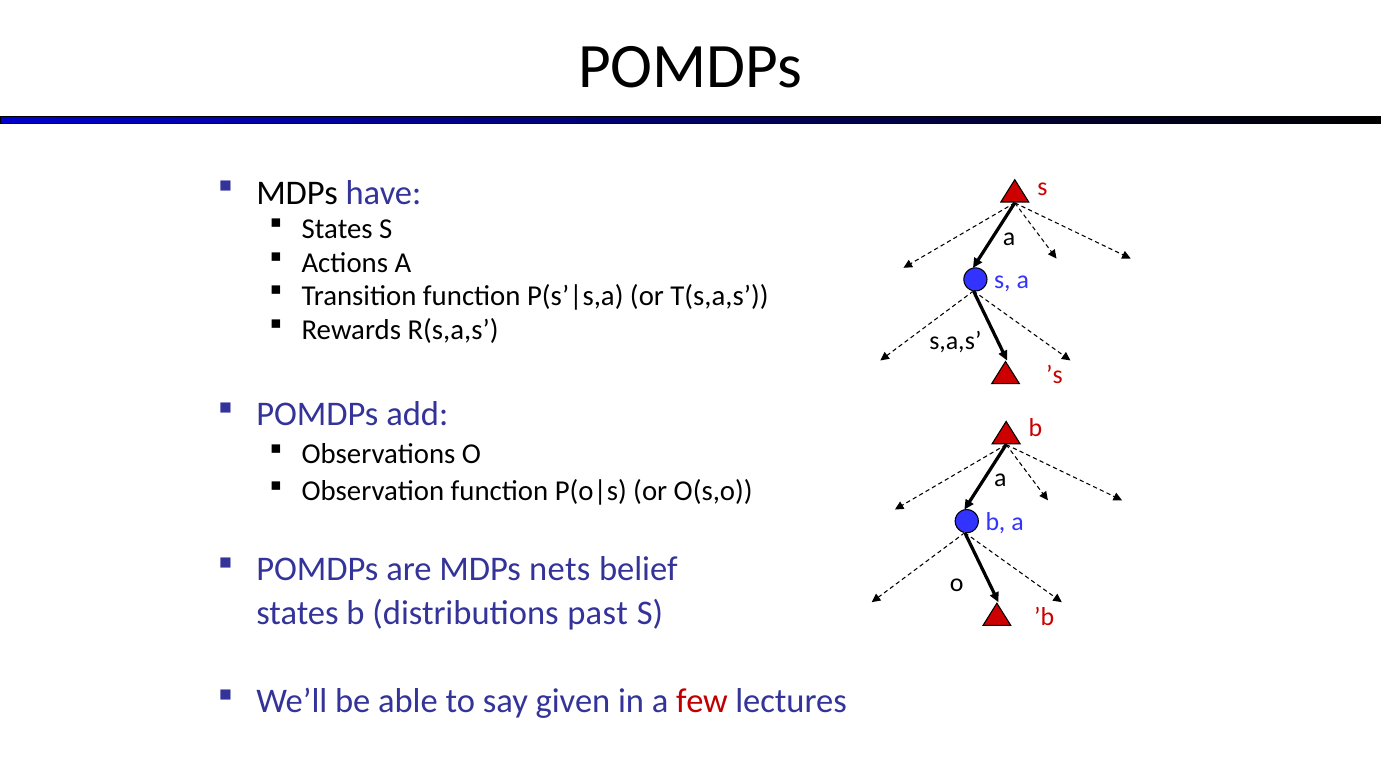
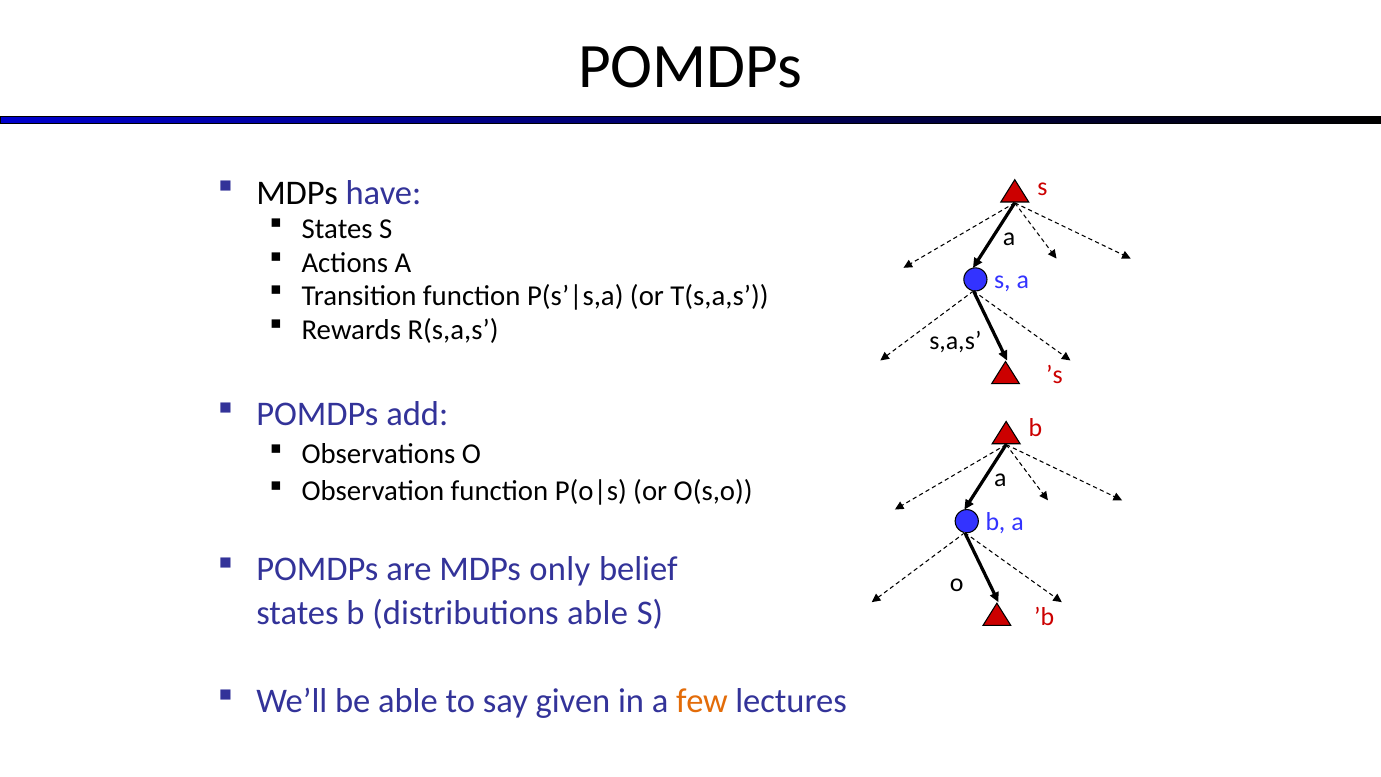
nets: nets -> only
distributions past: past -> able
few colour: red -> orange
